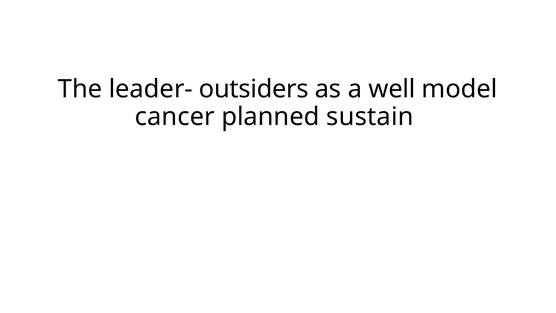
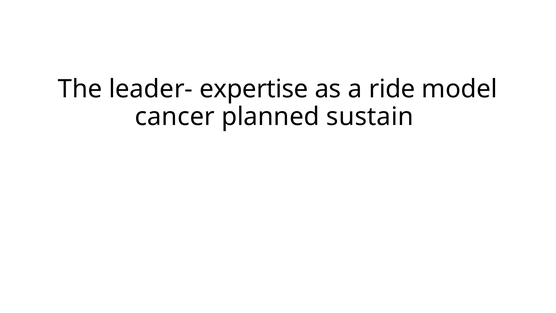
outsiders: outsiders -> expertise
well: well -> ride
